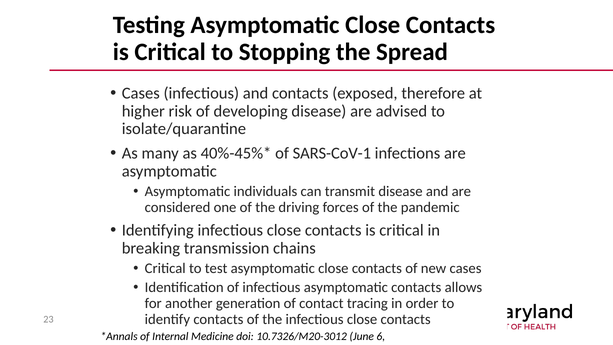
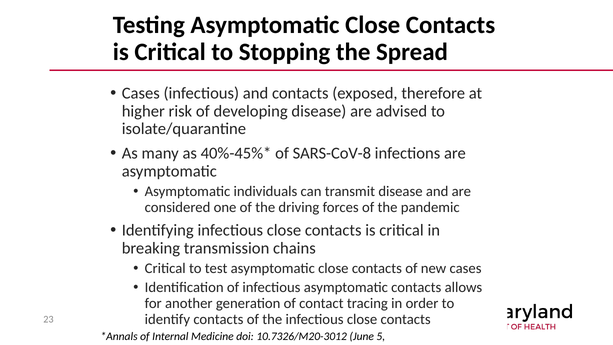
SARS-CoV-1: SARS-CoV-1 -> SARS-CoV-8
6: 6 -> 5
